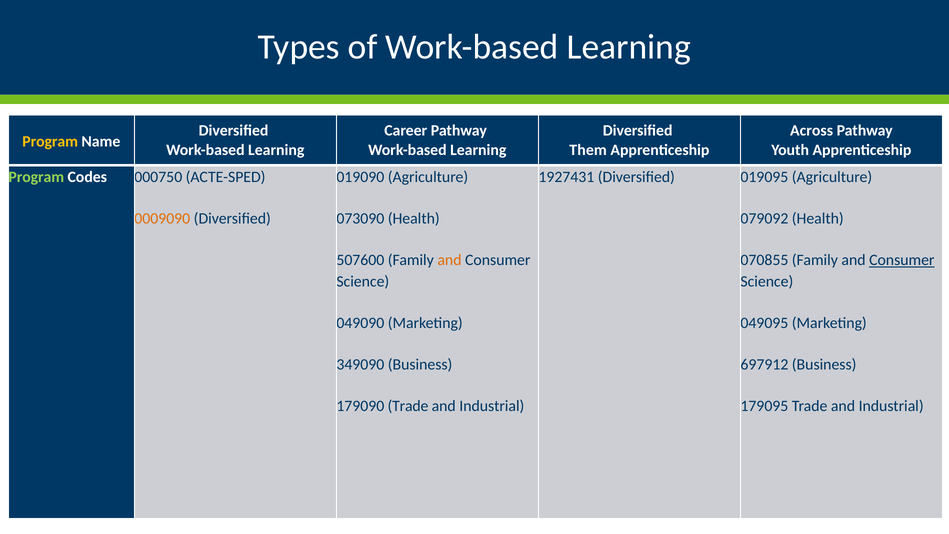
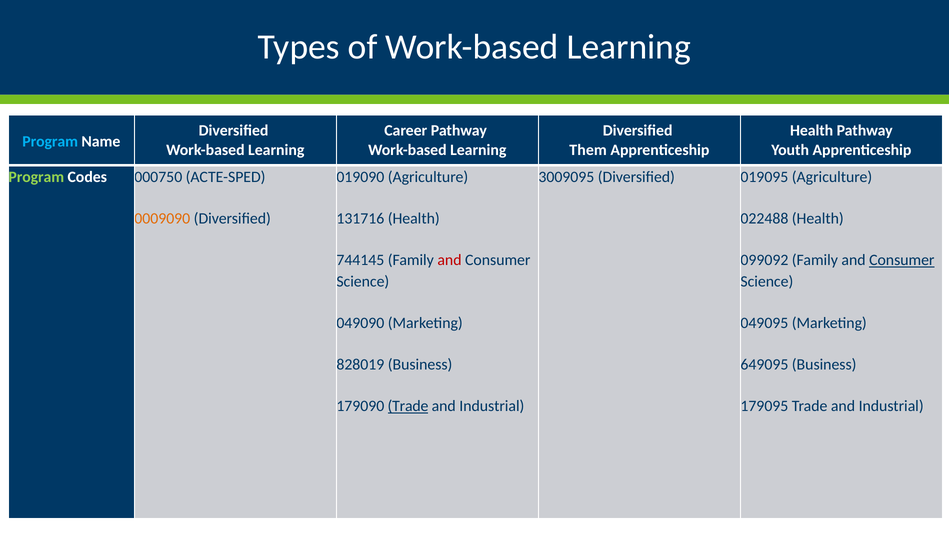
Across at (812, 130): Across -> Health
Program at (50, 141) colour: yellow -> light blue
1927431: 1927431 -> 3009095
073090: 073090 -> 131716
079092: 079092 -> 022488
507600: 507600 -> 744145
and at (449, 260) colour: orange -> red
070855: 070855 -> 099092
349090: 349090 -> 828019
697912: 697912 -> 649095
Trade at (408, 406) underline: none -> present
